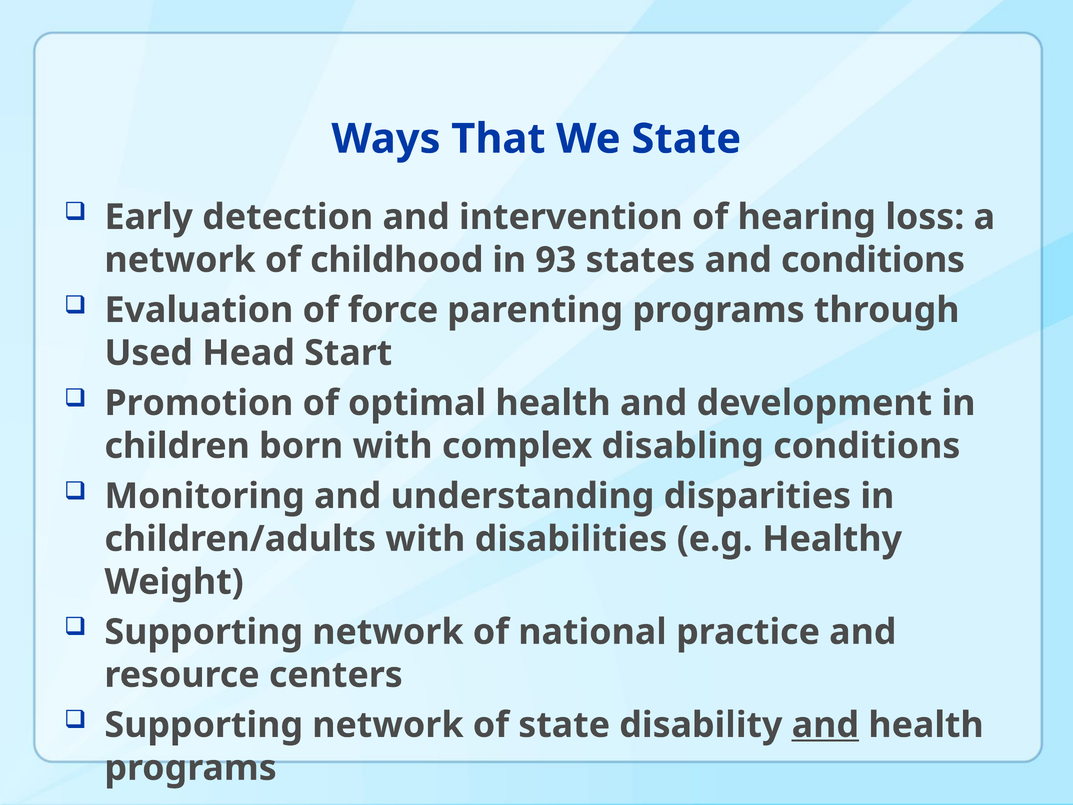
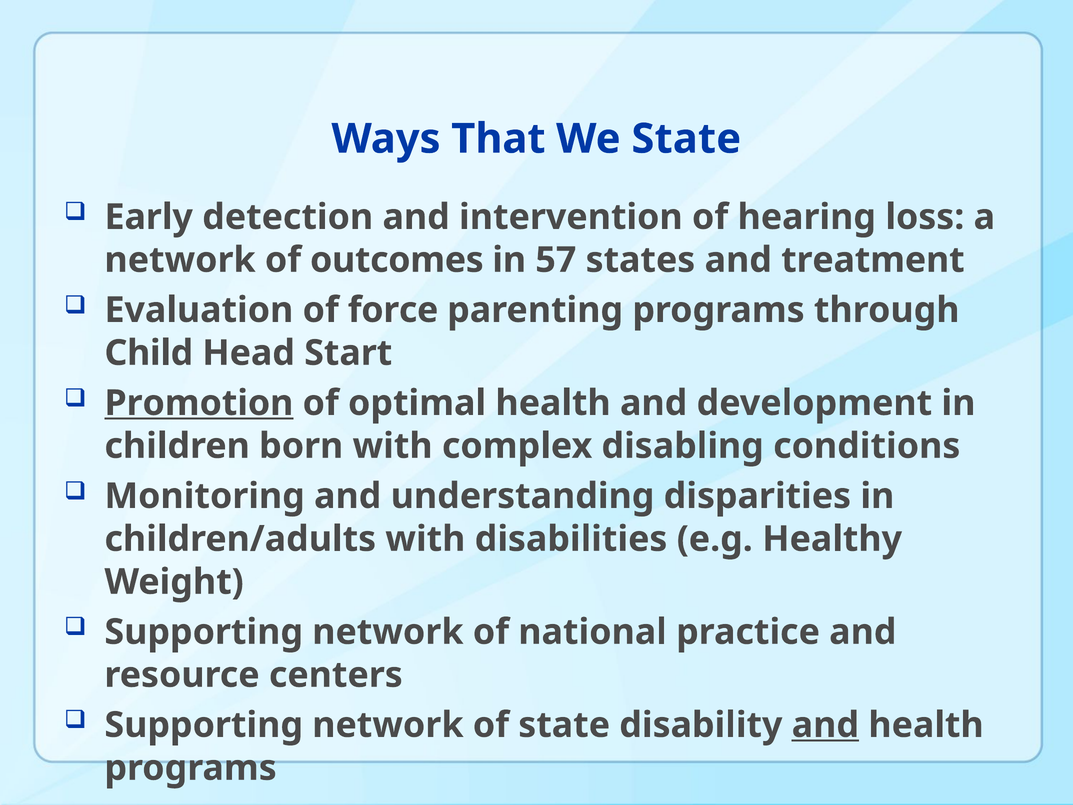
childhood: childhood -> outcomes
93: 93 -> 57
and conditions: conditions -> treatment
Used: Used -> Child
Promotion underline: none -> present
